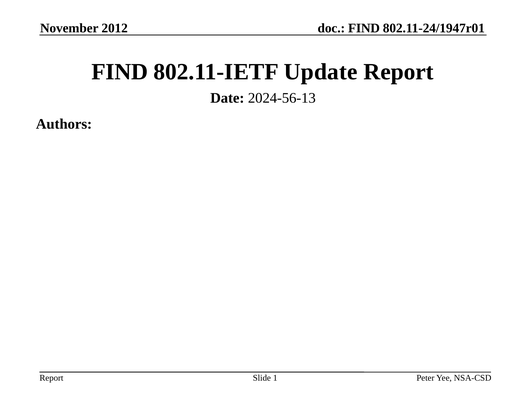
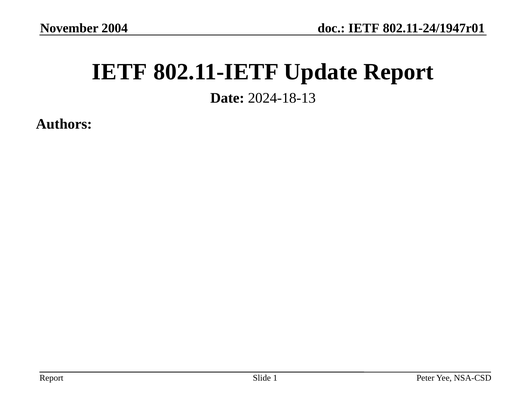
2012: 2012 -> 2004
FIND at (364, 28): FIND -> IETF
FIND at (120, 72): FIND -> IETF
2024-56-13: 2024-56-13 -> 2024-18-13
